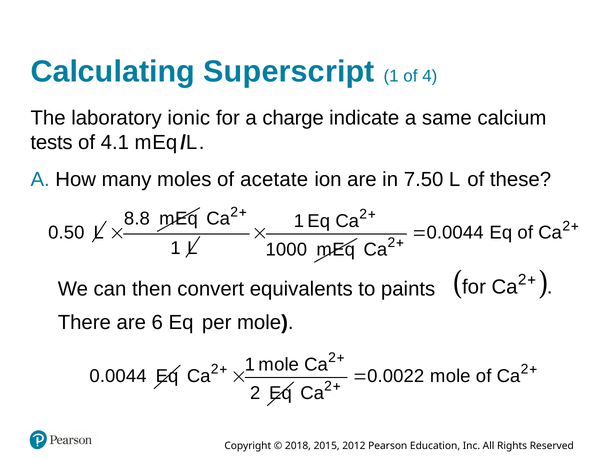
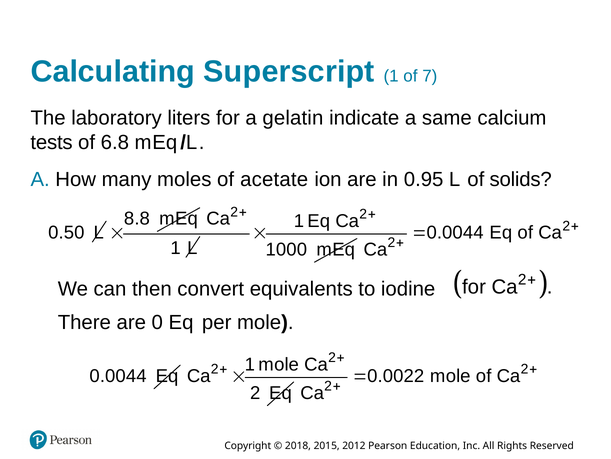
4: 4 -> 7
ionic: ionic -> liters
charge: charge -> gelatin
4.1: 4.1 -> 6.8
7.50: 7.50 -> 0.95
these: these -> solids
paints: paints -> iodine
6: 6 -> 0
